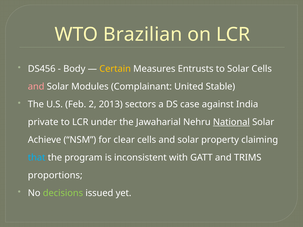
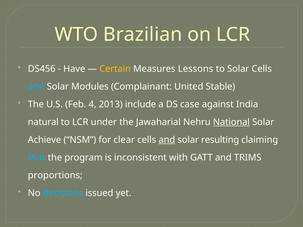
Body: Body -> Have
Entrusts: Entrusts -> Lessons
and at (36, 87) colour: pink -> light blue
2: 2 -> 4
sectors: sectors -> include
private: private -> natural
and at (167, 140) underline: none -> present
property: property -> resulting
decisions colour: light green -> light blue
